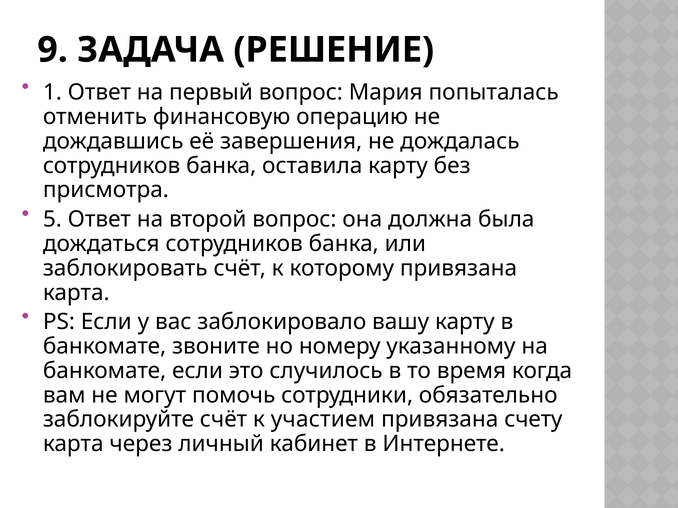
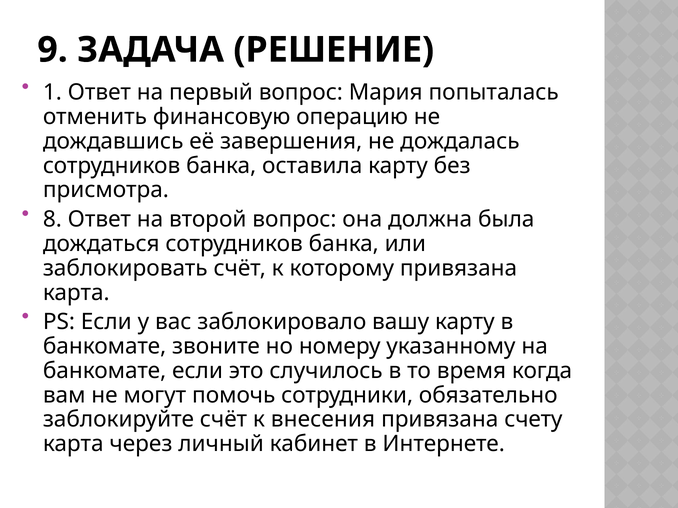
5: 5 -> 8
участием: участием -> внесения
